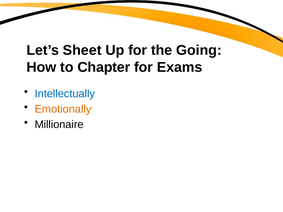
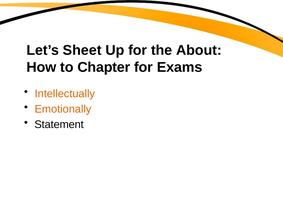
Going: Going -> About
Intellectually colour: blue -> orange
Millionaire: Millionaire -> Statement
